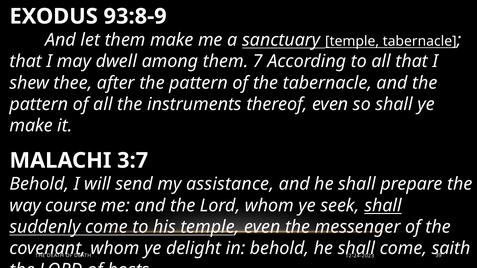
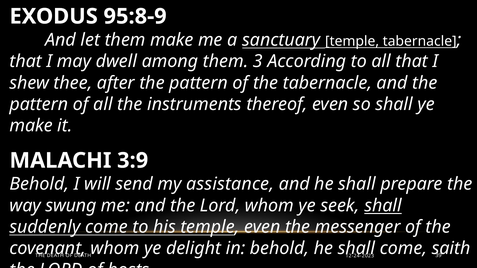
93:8-9: 93:8-9 -> 95:8-9
7: 7 -> 3
3:7: 3:7 -> 3:9
course: course -> swung
